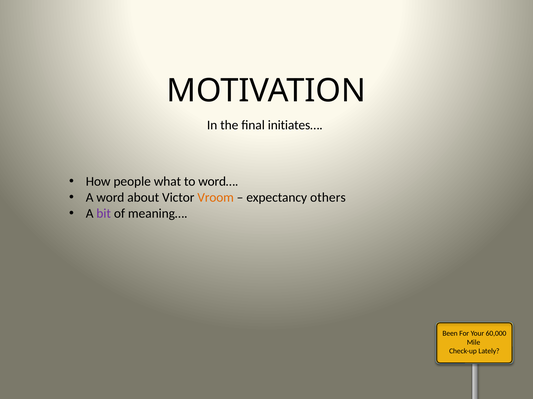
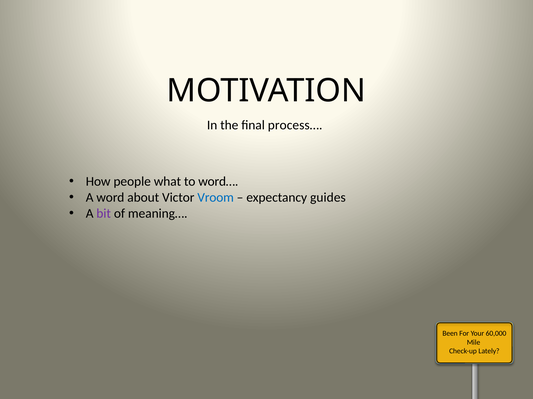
initiates…: initiates… -> process…
Vroom colour: orange -> blue
others: others -> guides
